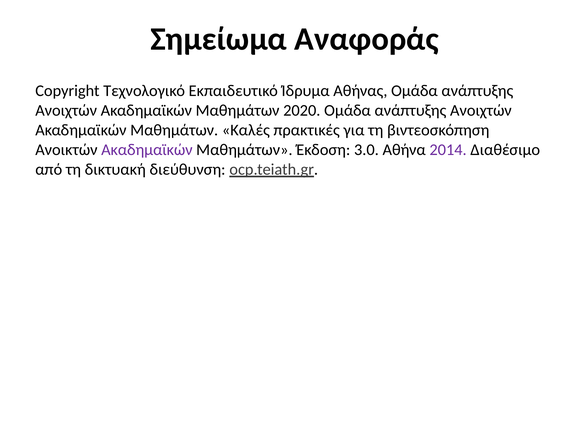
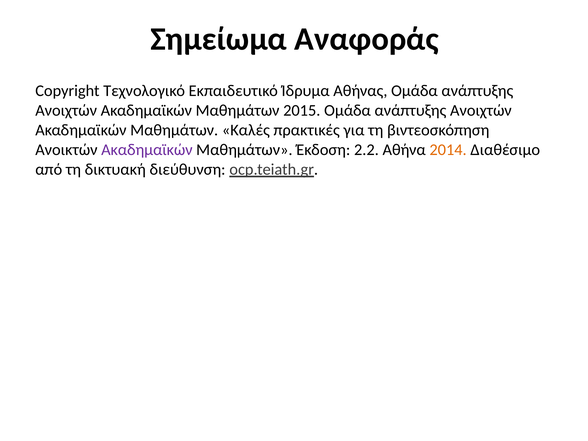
2020: 2020 -> 2015
3.0: 3.0 -> 2.2
2014 colour: purple -> orange
